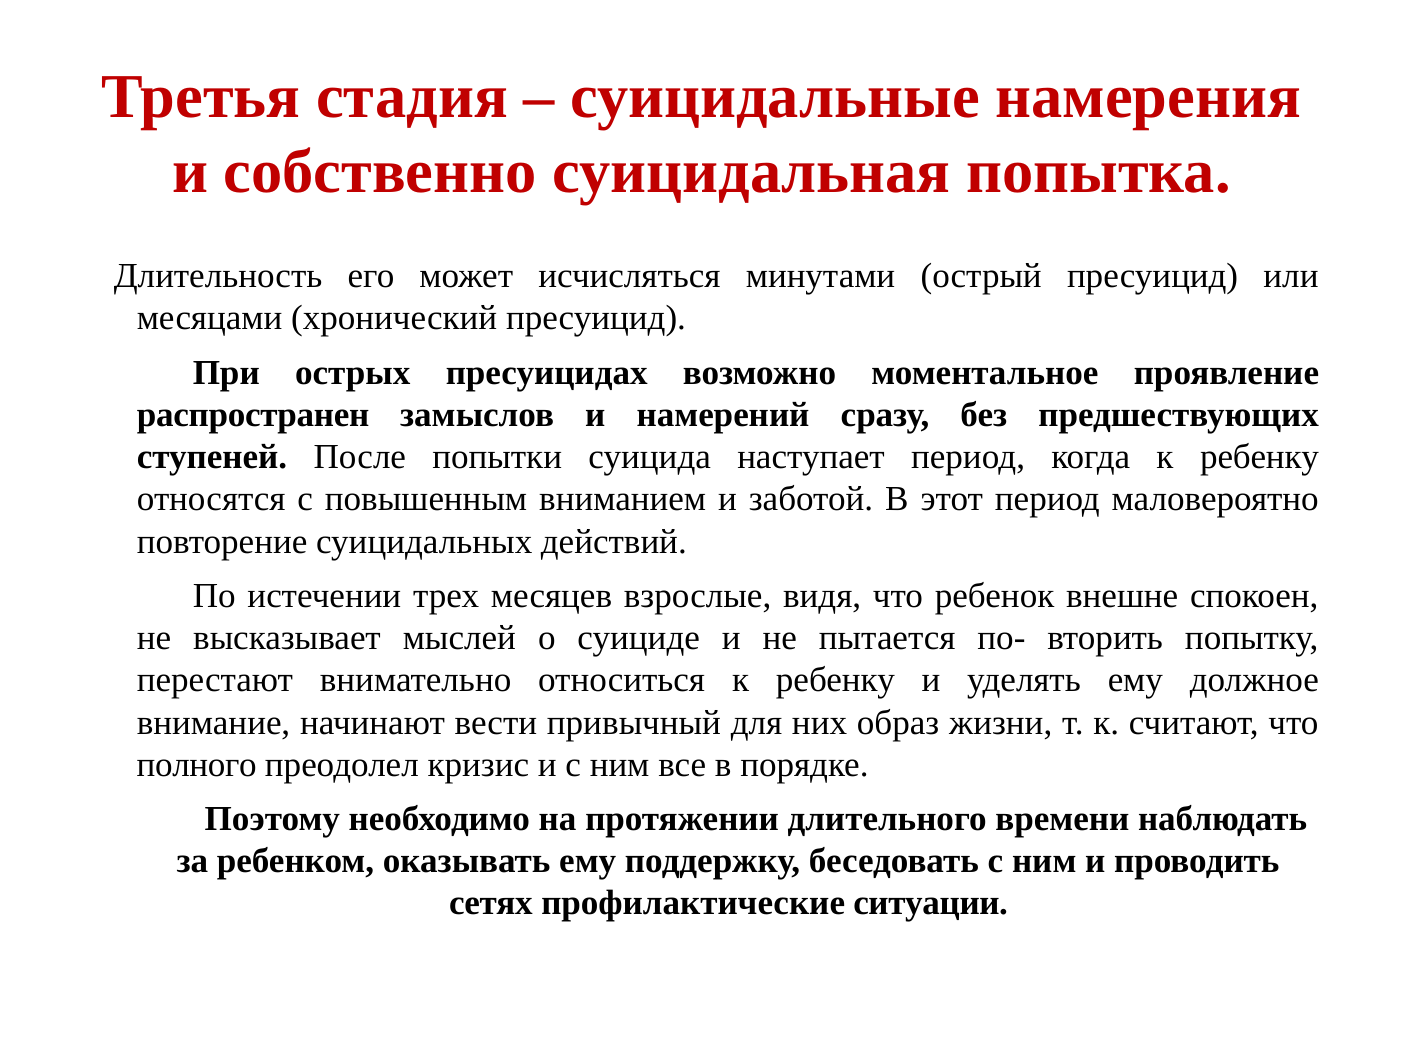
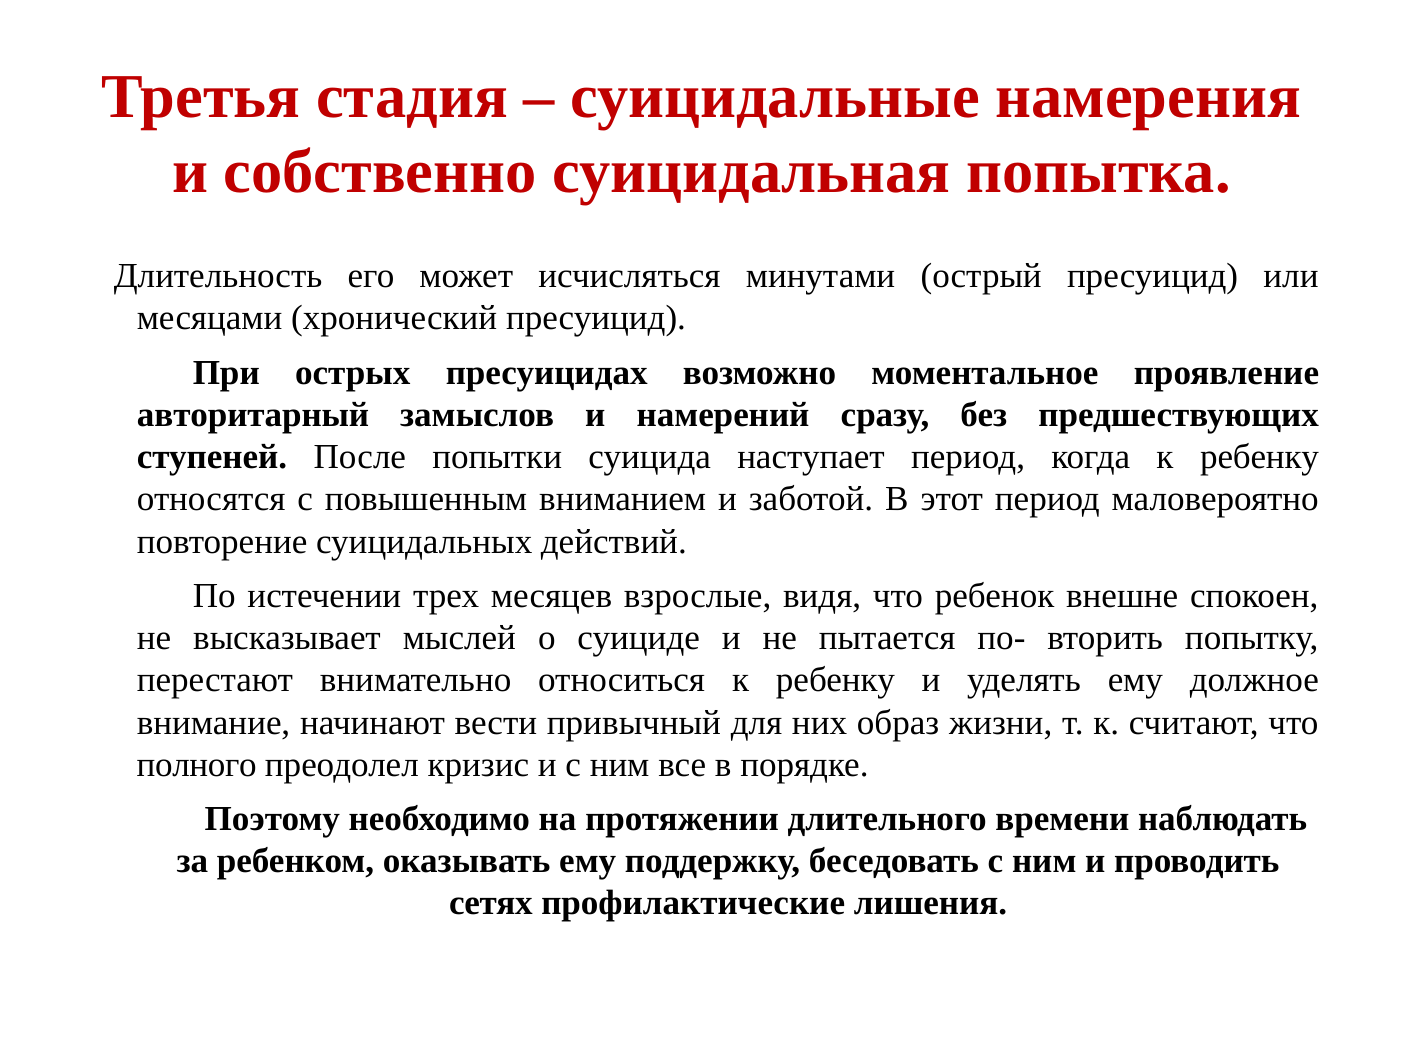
распространен: распространен -> авторитарный
ситуации: ситуации -> лишения
